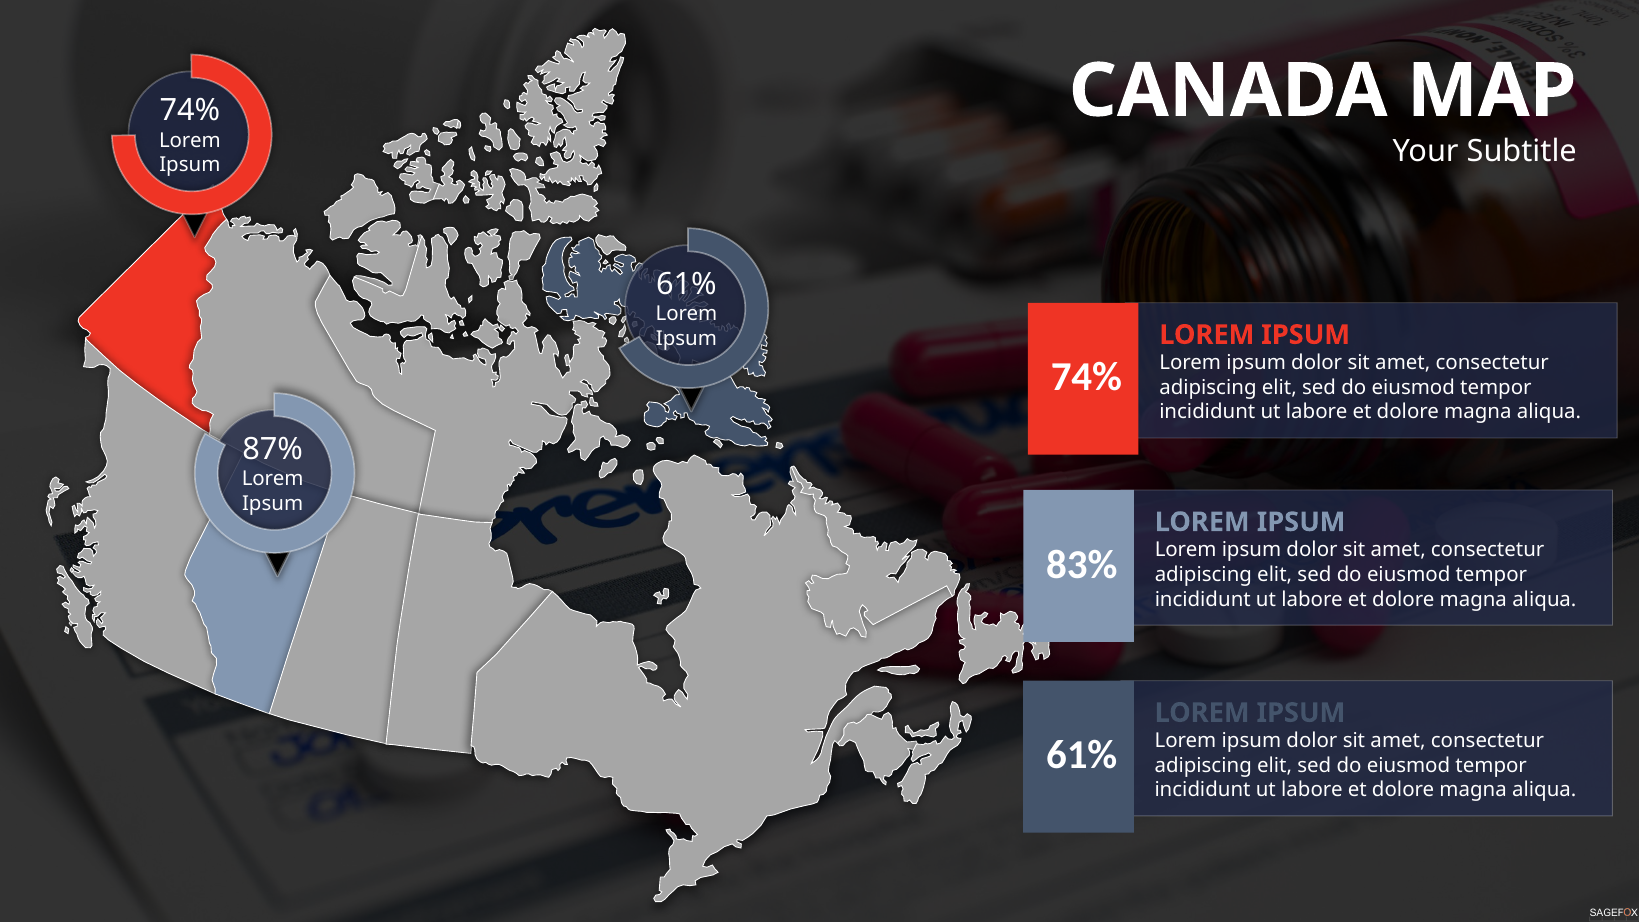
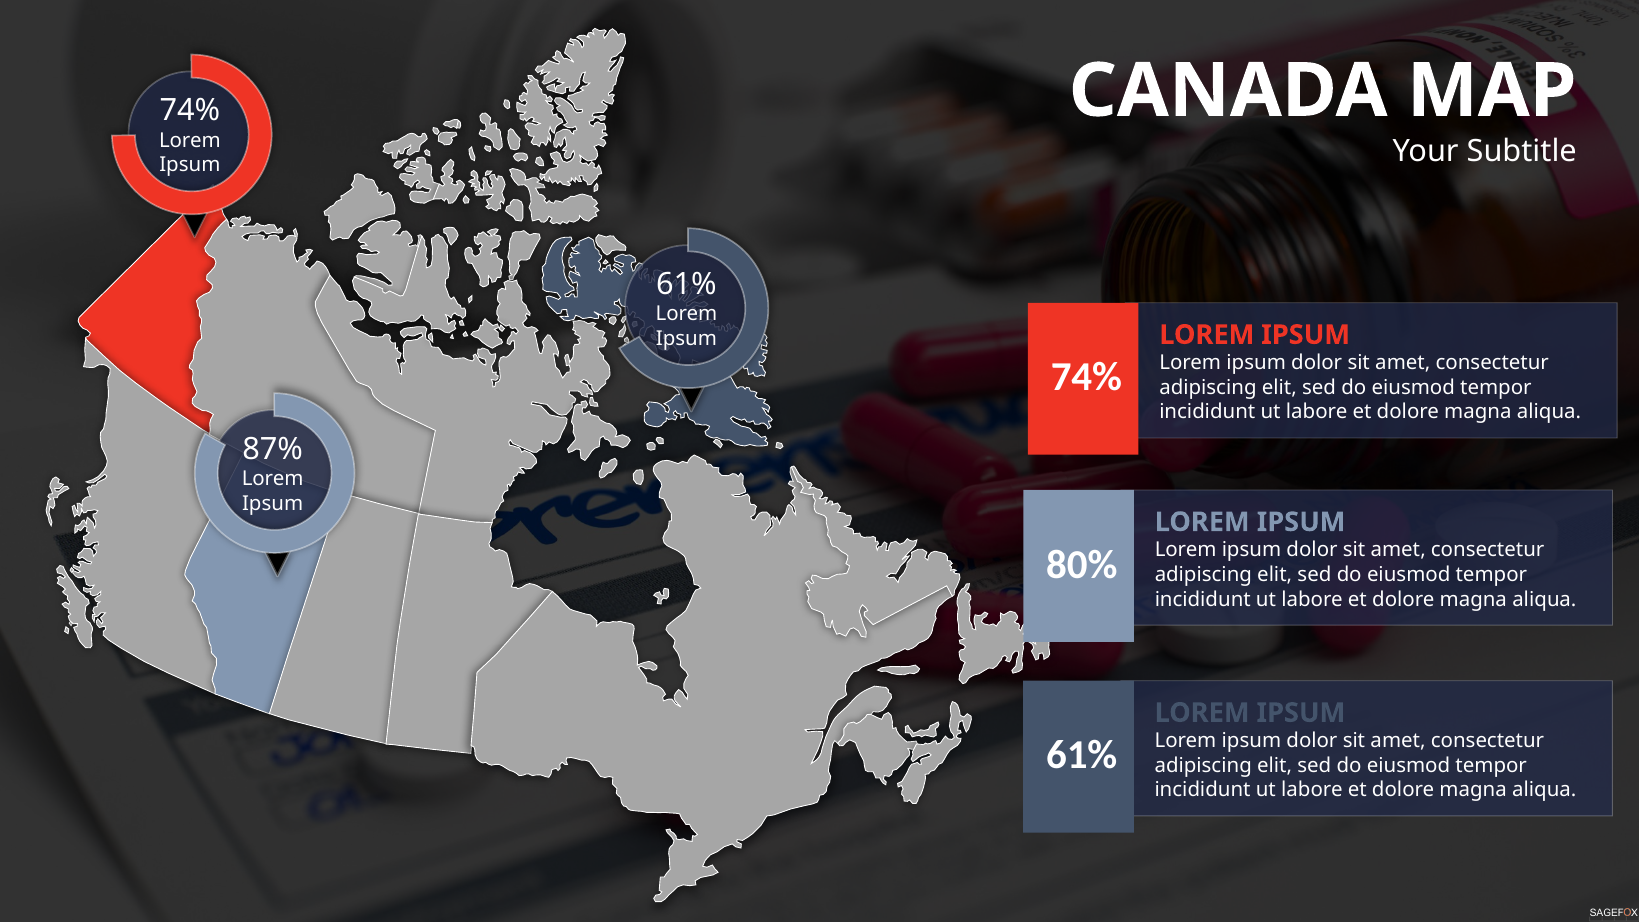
83%: 83% -> 80%
